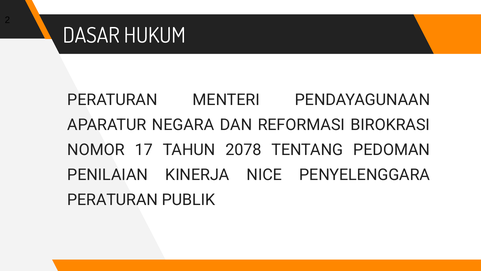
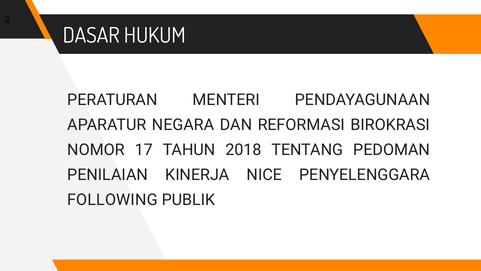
2078: 2078 -> 2018
PERATURAN at (113, 200): PERATURAN -> FOLLOWING
